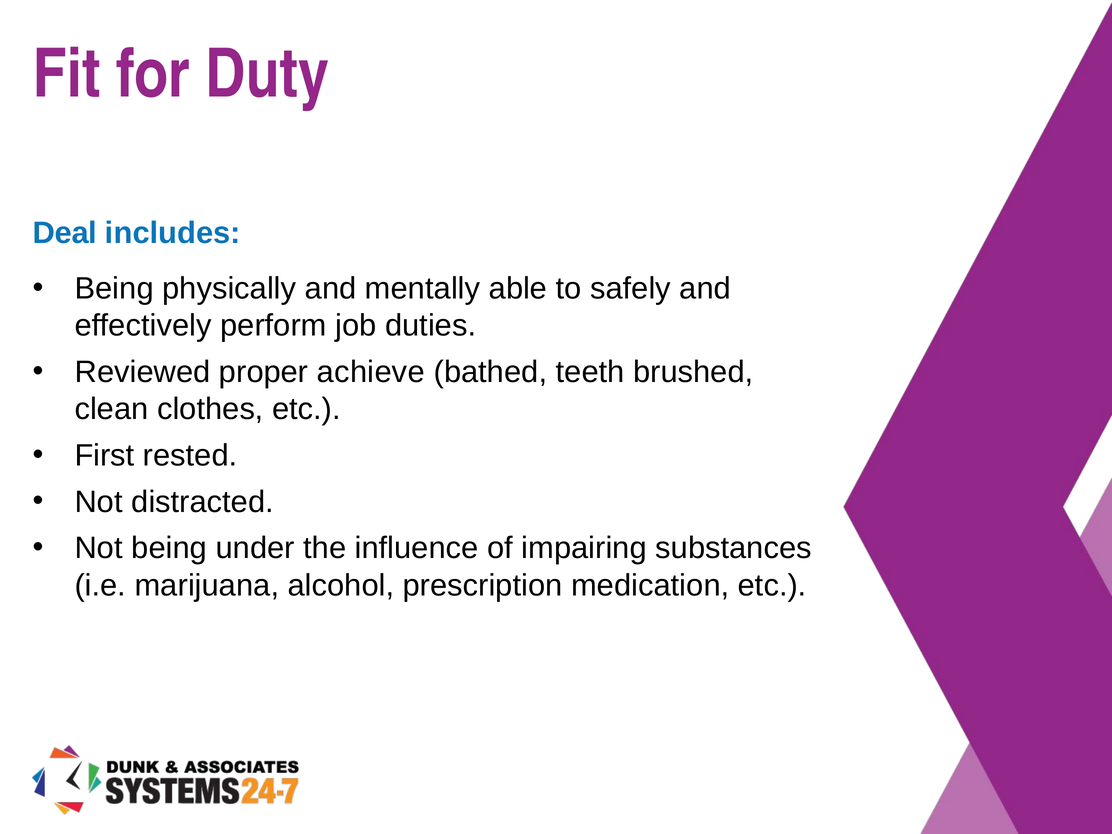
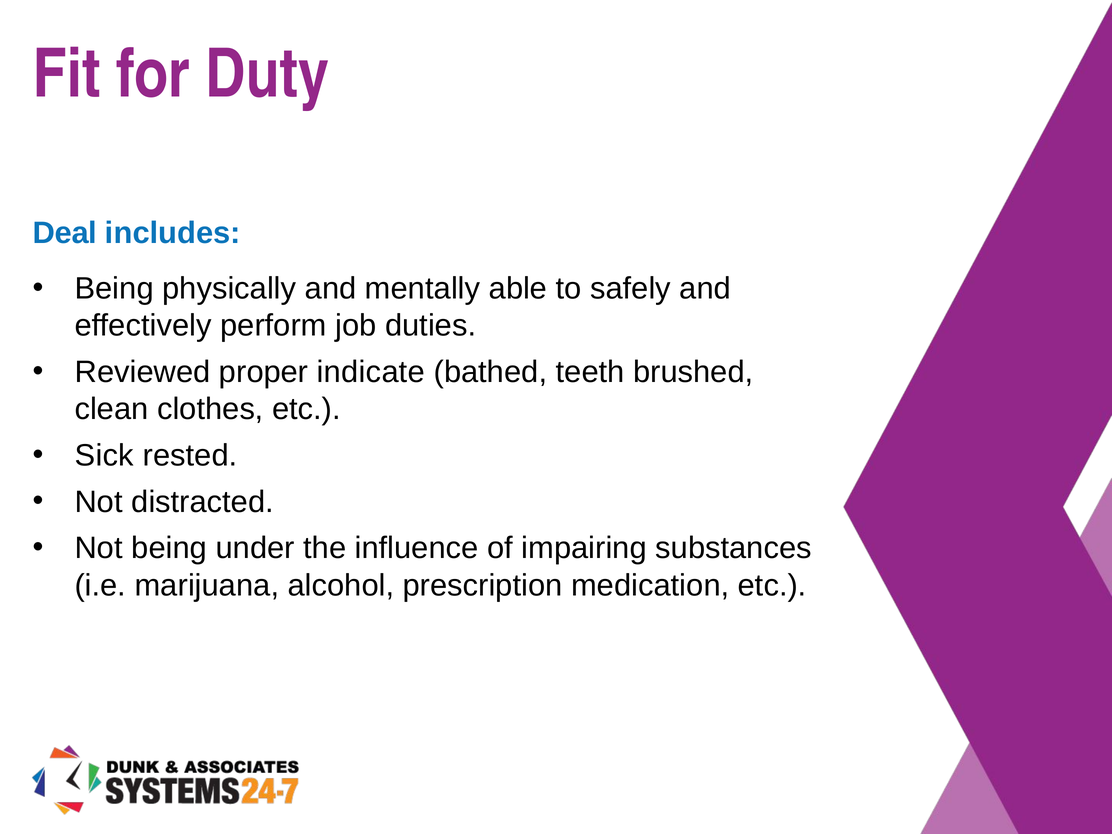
achieve: achieve -> indicate
First: First -> Sick
